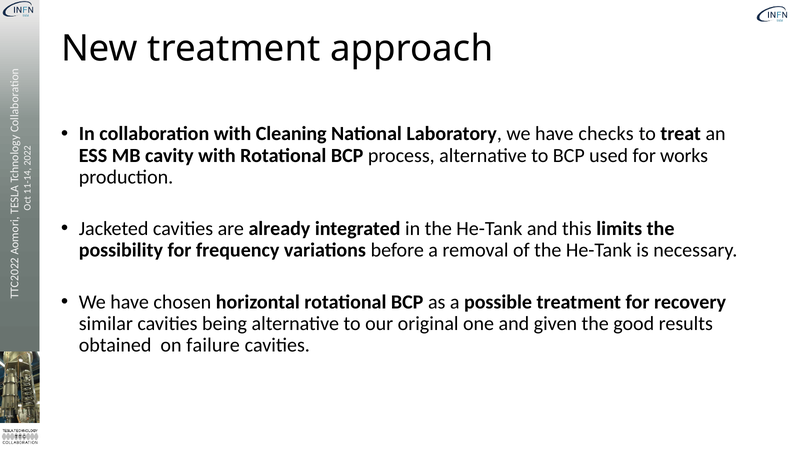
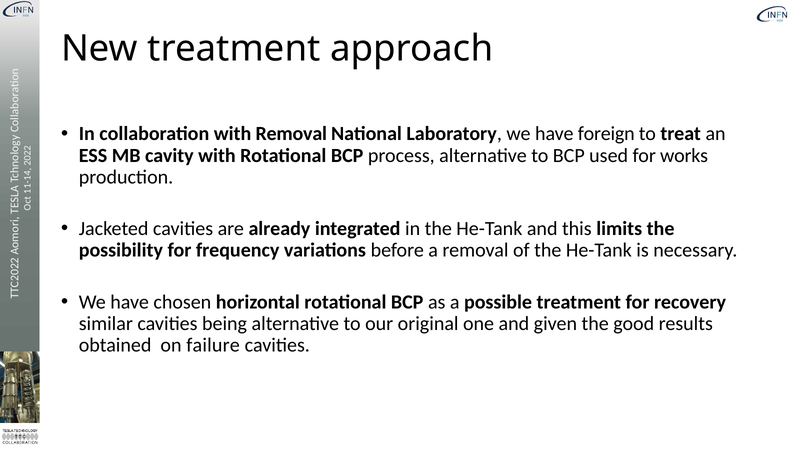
with Cleaning: Cleaning -> Removal
checks: checks -> foreign
